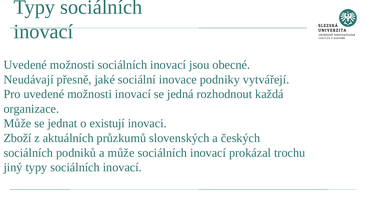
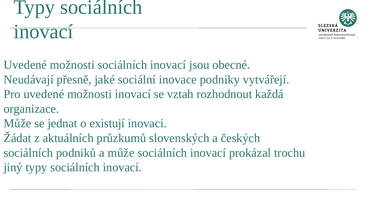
jedná: jedná -> vztah
Zboží: Zboží -> Žádat
